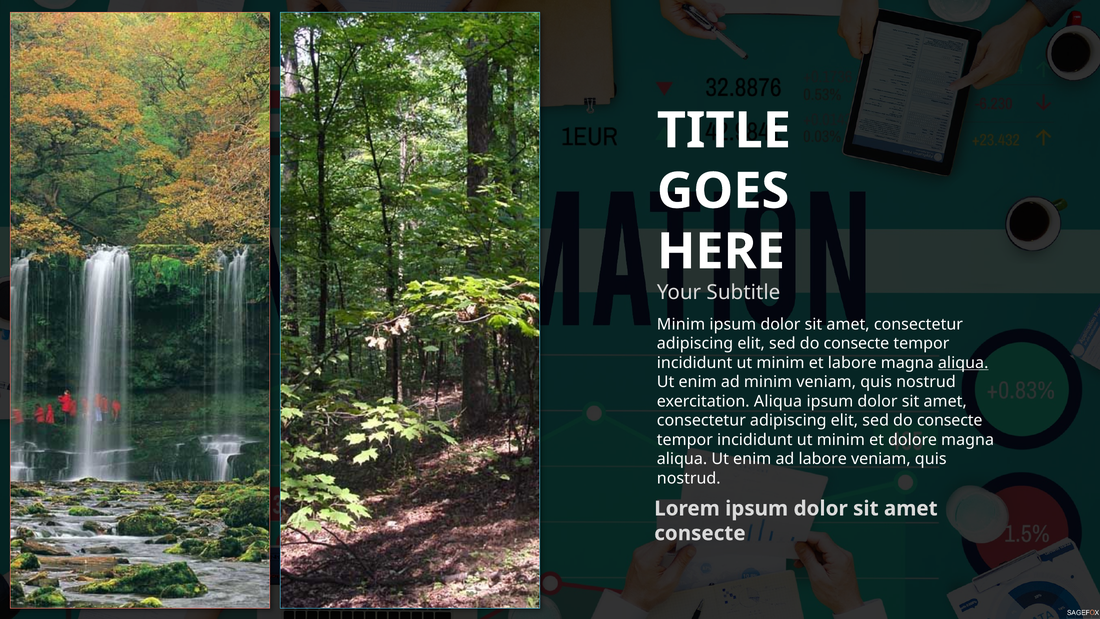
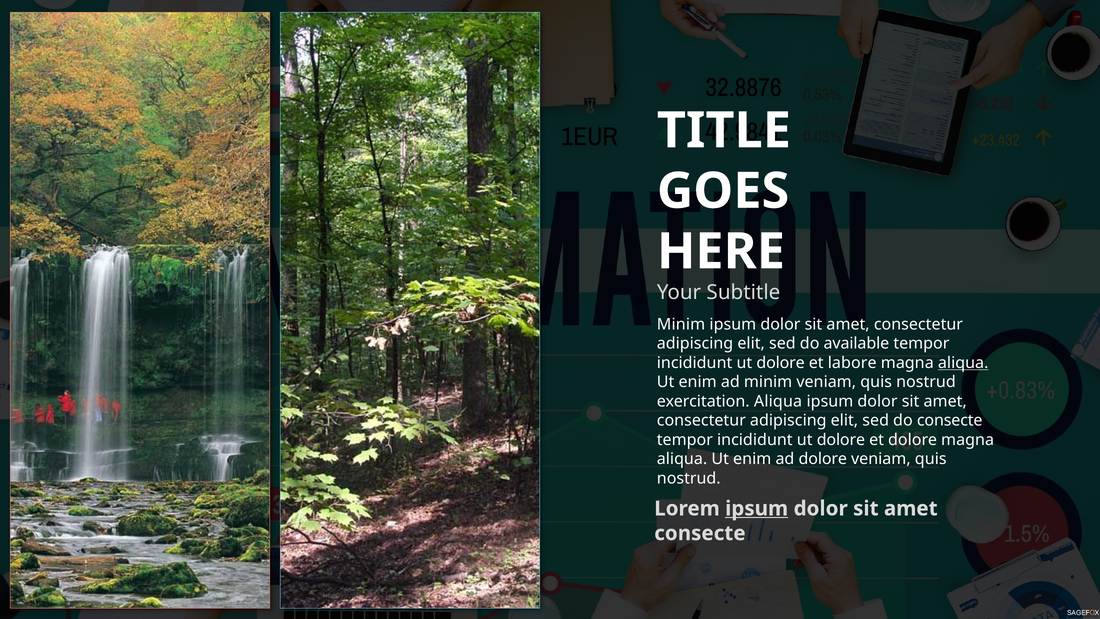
consecte at (856, 343): consecte -> available
minim at (781, 363): minim -> dolore
minim at (841, 440): minim -> dolore
ad labore: labore -> dolore
ipsum at (757, 508) underline: none -> present
